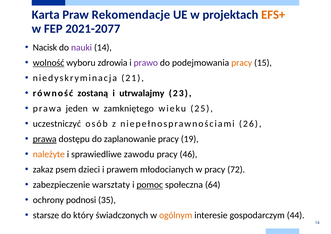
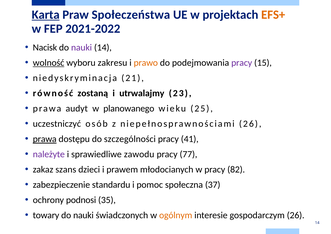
Karta underline: none -> present
Rekomendacje: Rekomendacje -> Społeczeństwa
2021-2077: 2021-2077 -> 2021-2022
zdrowia: zdrowia -> zakresu
prawo colour: purple -> orange
pracy at (242, 63) colour: orange -> purple
jeden: jeden -> audyt
zamkniętego: zamkniętego -> planowanego
zaplanowanie: zaplanowanie -> szczególności
19: 19 -> 41
należyte colour: orange -> purple
46: 46 -> 77
psem: psem -> szans
72: 72 -> 82
warsztaty: warsztaty -> standardu
pomoc underline: present -> none
64: 64 -> 37
starsze: starsze -> towary
który at (83, 215): który -> nauki
gospodarczym 44: 44 -> 26
